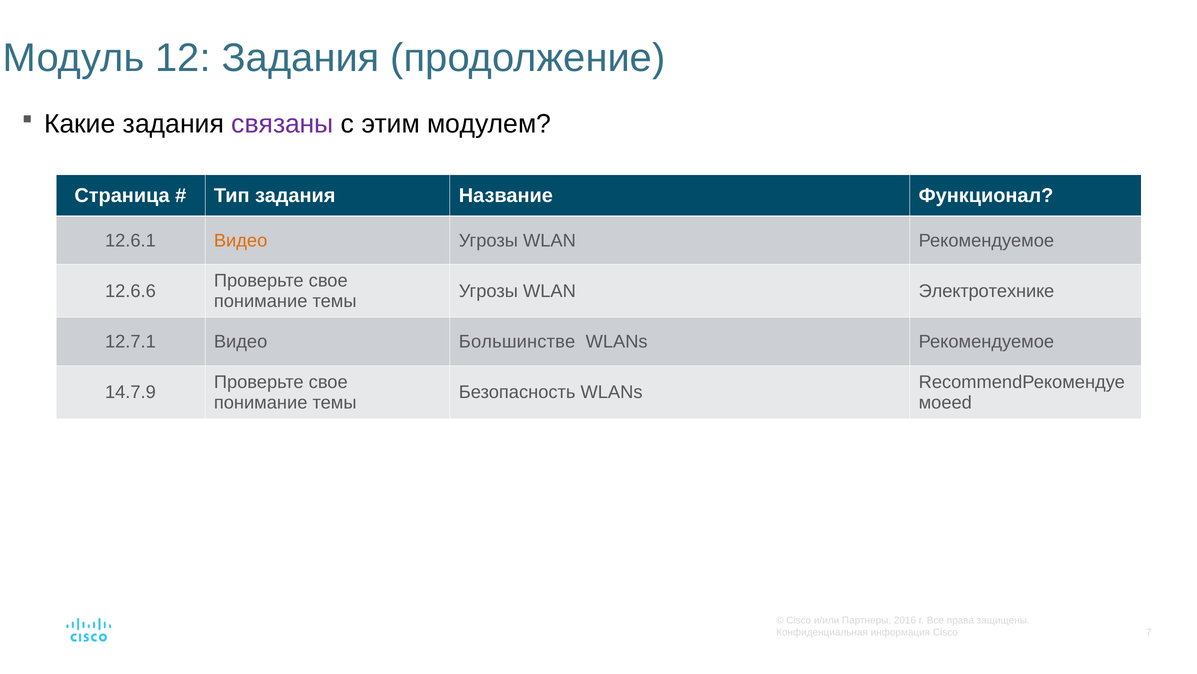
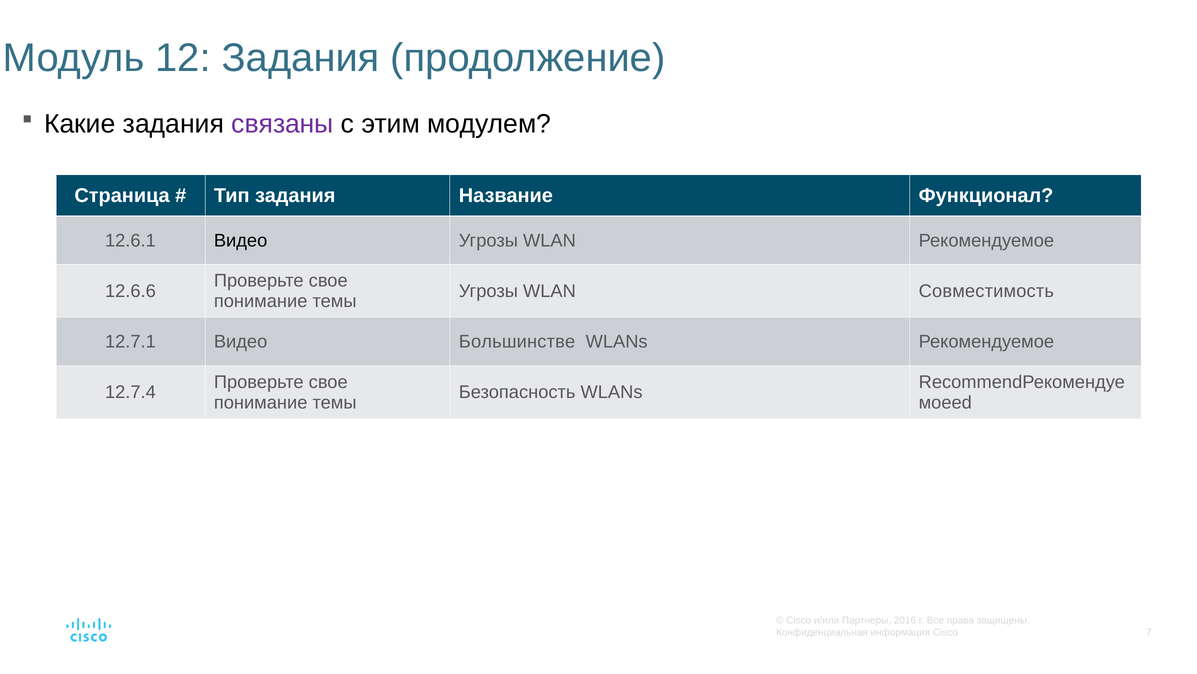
Видео at (241, 240) colour: orange -> black
Электротехнике: Электротехнике -> Совместимость
14.7.9: 14.7.9 -> 12.7.4
